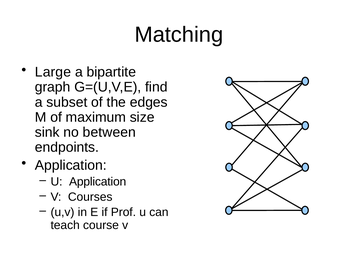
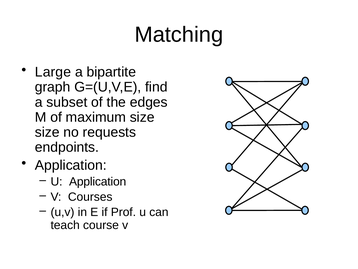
sink at (47, 132): sink -> size
between: between -> requests
